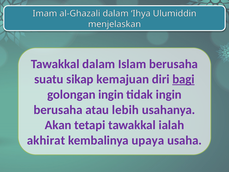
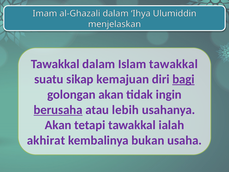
Islam berusaha: berusaha -> tawakkal
golongan ingin: ingin -> akan
berusaha at (58, 110) underline: none -> present
upaya: upaya -> bukan
